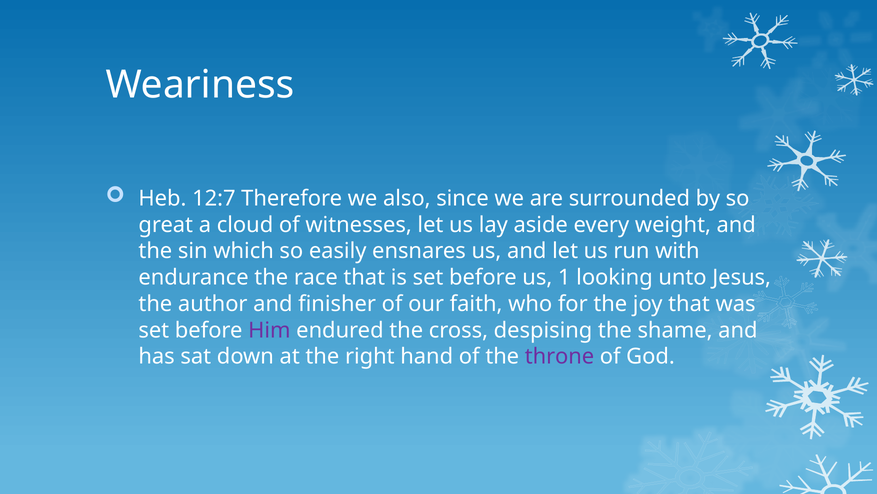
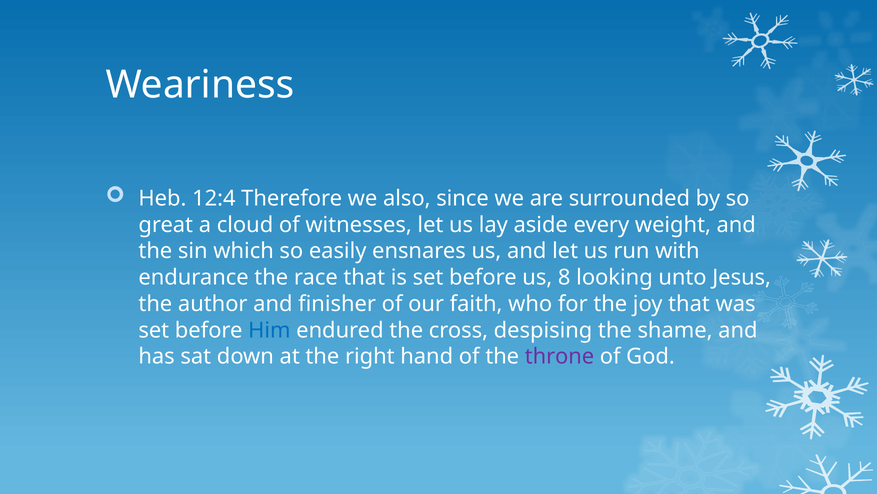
12:7: 12:7 -> 12:4
1: 1 -> 8
Him colour: purple -> blue
